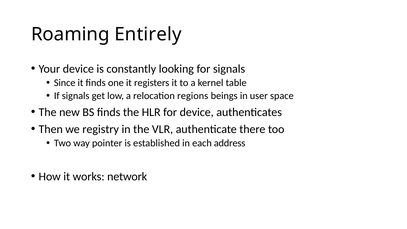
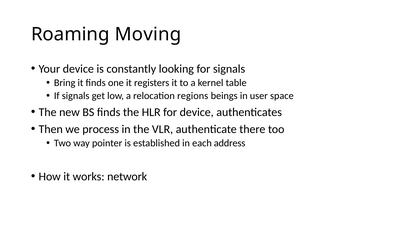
Entirely: Entirely -> Moving
Since: Since -> Bring
registry: registry -> process
